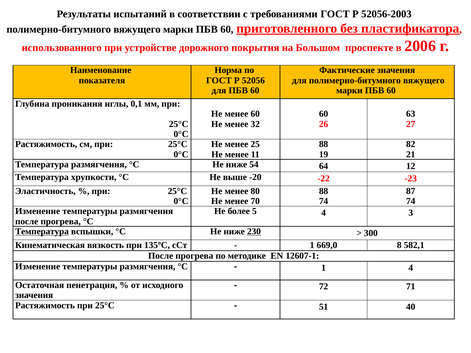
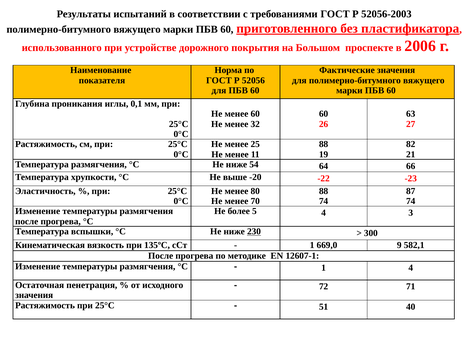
12: 12 -> 66
Температура at (42, 232) underline: present -> none
8: 8 -> 9
